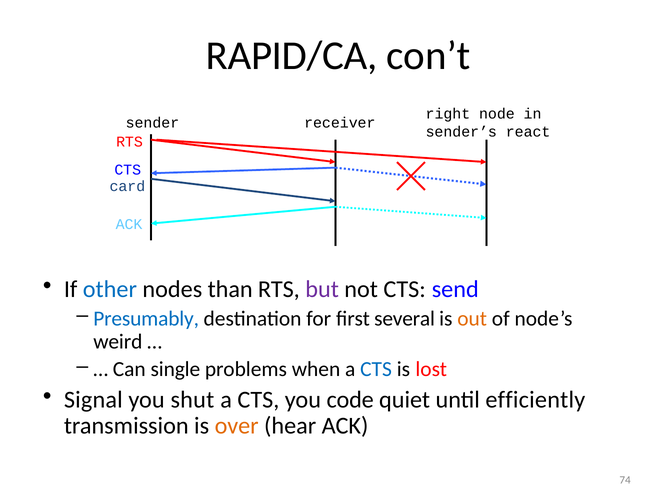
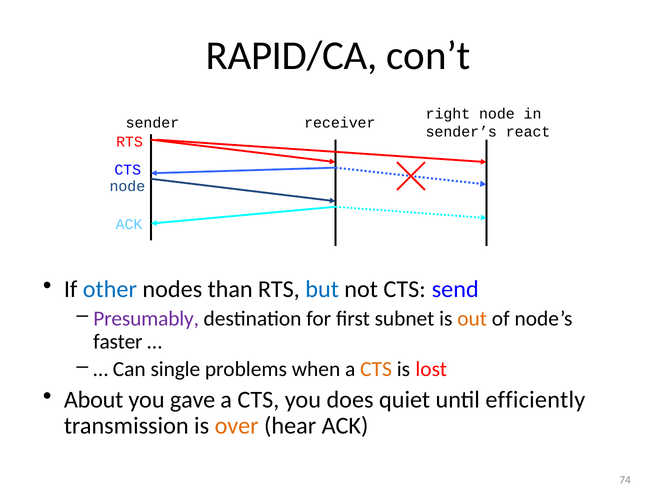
card at (127, 187): card -> node
but colour: purple -> blue
Presumably colour: blue -> purple
several: several -> subnet
weird: weird -> faster
CTS at (376, 370) colour: blue -> orange
Signal: Signal -> About
shut: shut -> gave
code: code -> does
